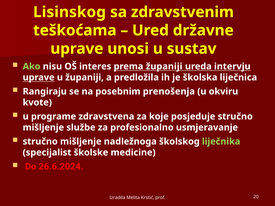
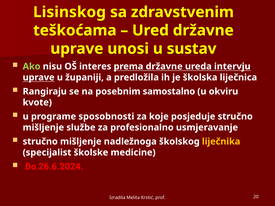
prema županiji: županiji -> državne
prenošenja: prenošenja -> samostalno
zdravstvena: zdravstvena -> sposobnosti
liječnika colour: light green -> yellow
